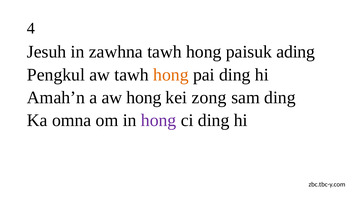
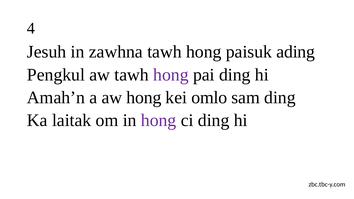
hong at (171, 75) colour: orange -> purple
zong: zong -> omlo
omna: omna -> laitak
